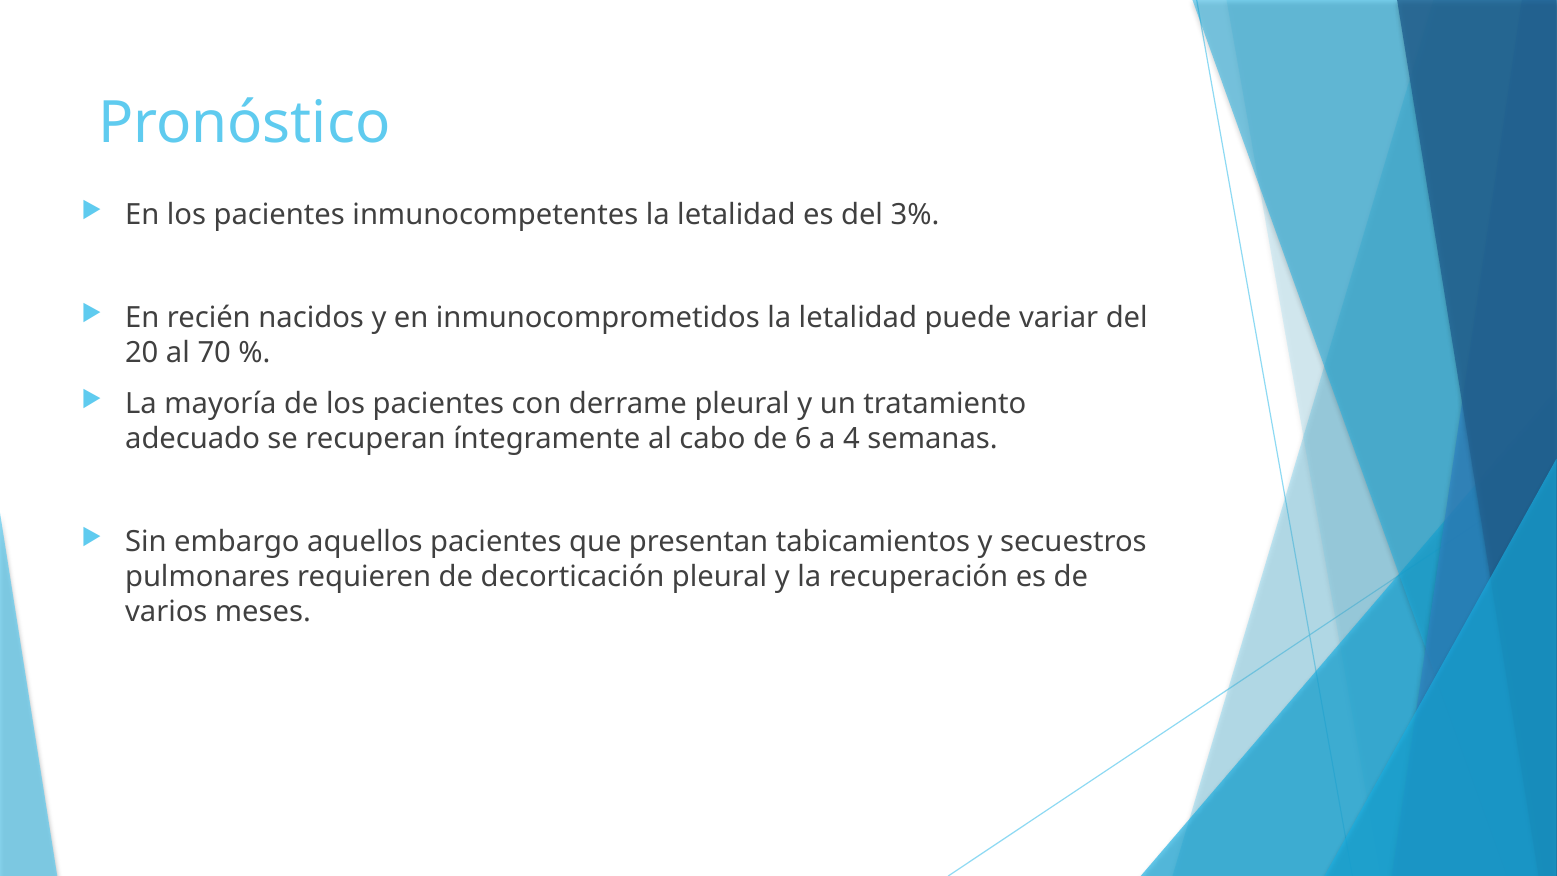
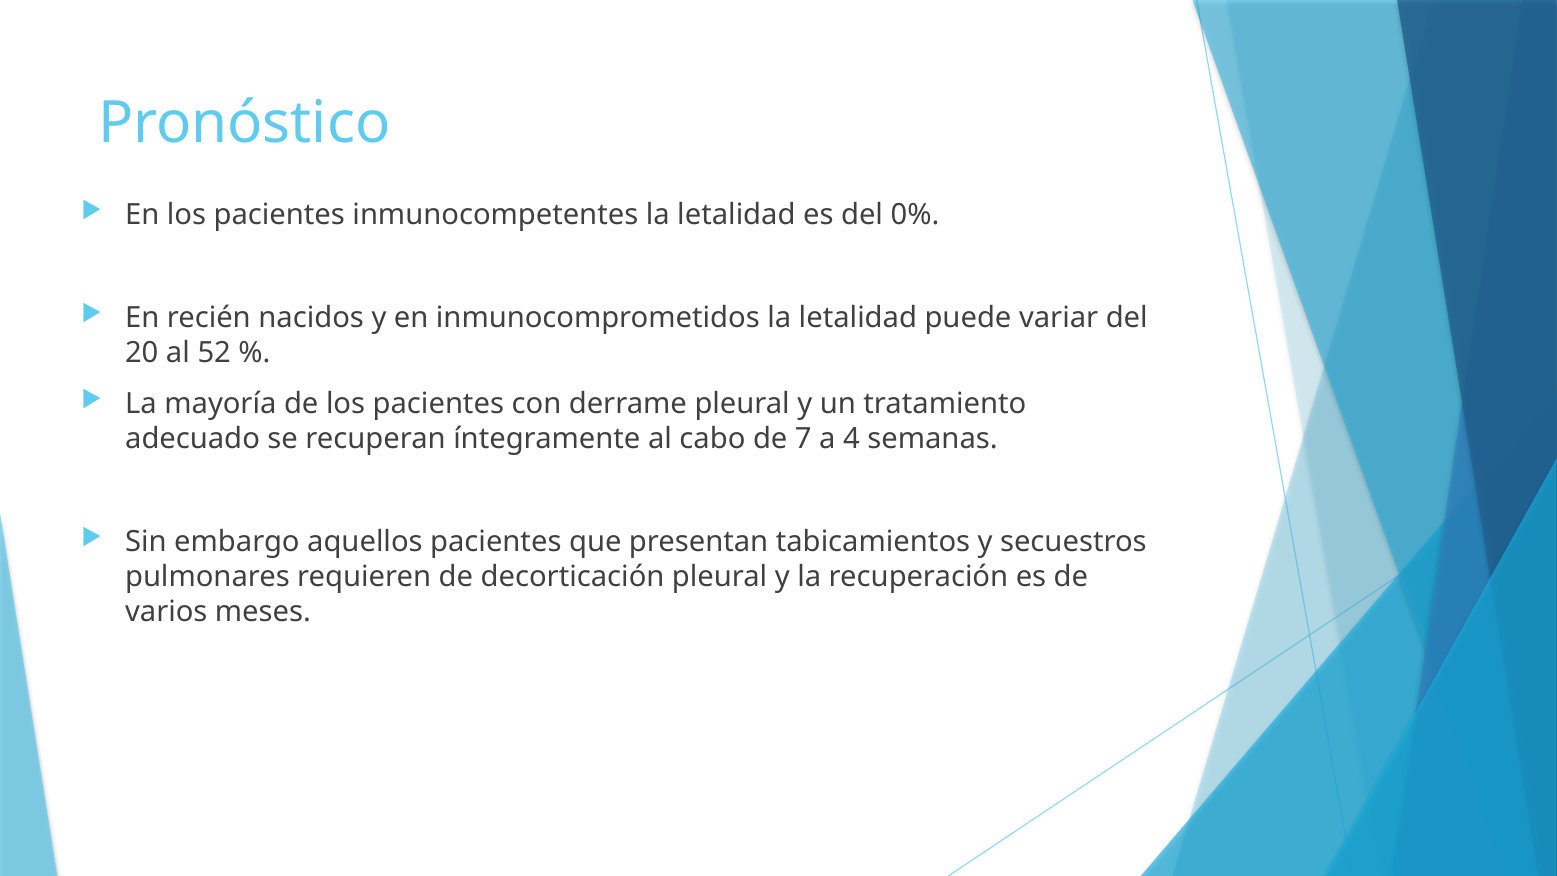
3%: 3% -> 0%
70: 70 -> 52
6: 6 -> 7
